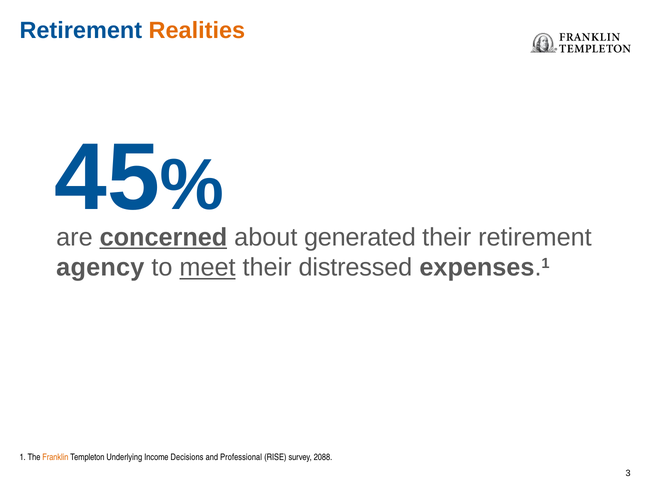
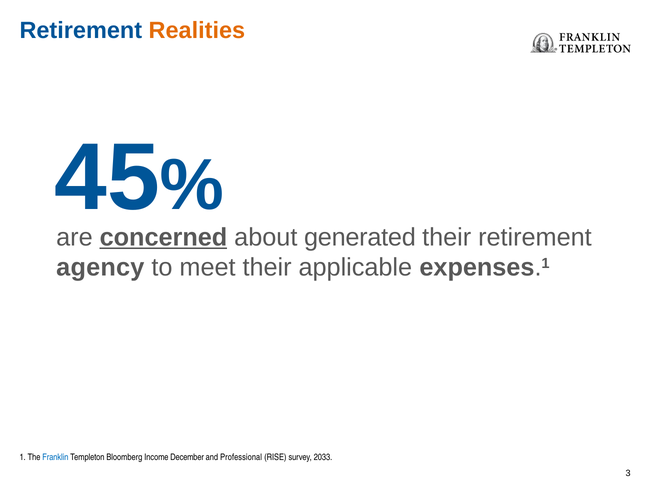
meet underline: present -> none
distressed: distressed -> applicable
Franklin colour: orange -> blue
Underlying: Underlying -> Bloomberg
Decisions: Decisions -> December
2088: 2088 -> 2033
